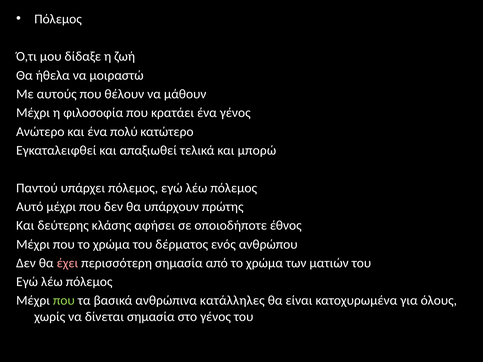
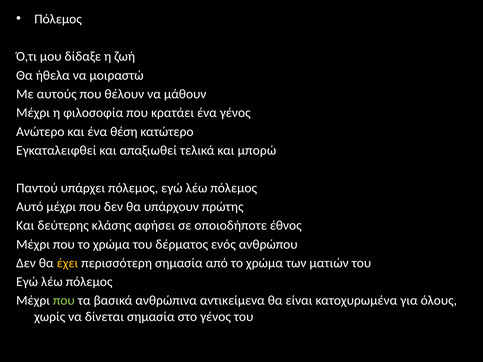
πολύ: πολύ -> θέση
έχει colour: pink -> yellow
κατάλληλες: κατάλληλες -> αντικείμενα
